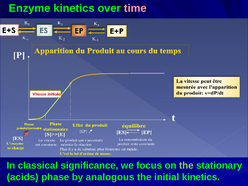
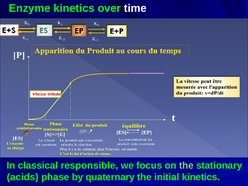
time colour: pink -> white
significance: significance -> responsible
analogous: analogous -> quaternary
